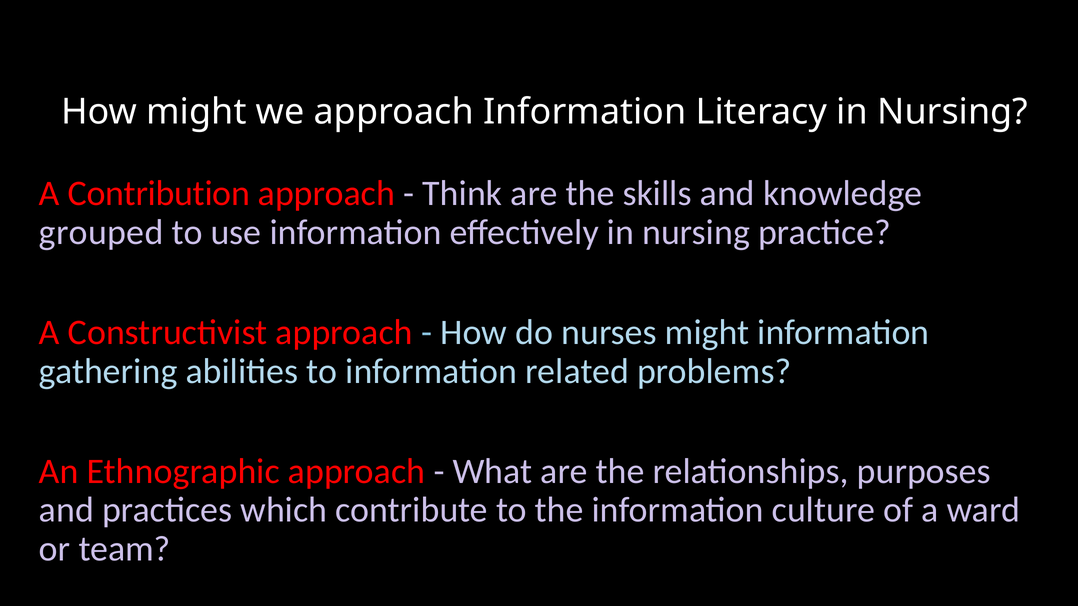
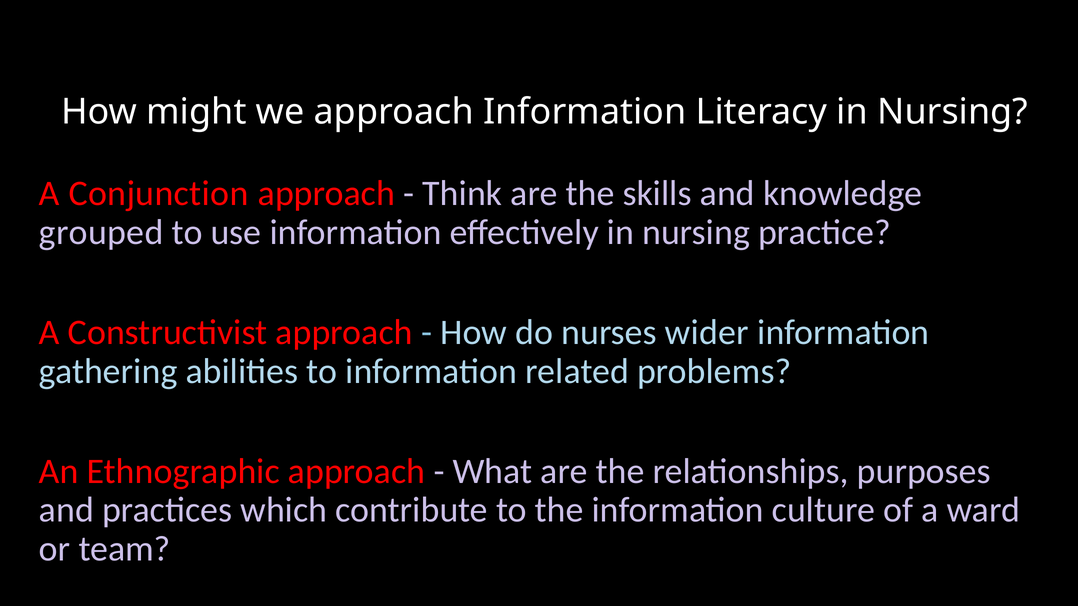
Contribution: Contribution -> Conjunction
nurses might: might -> wider
